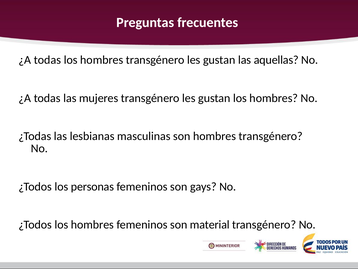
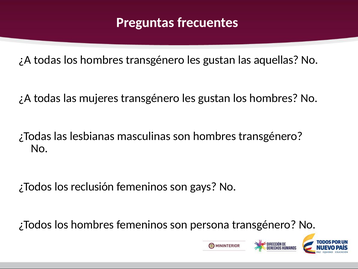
personas: personas -> reclusión
material: material -> persona
